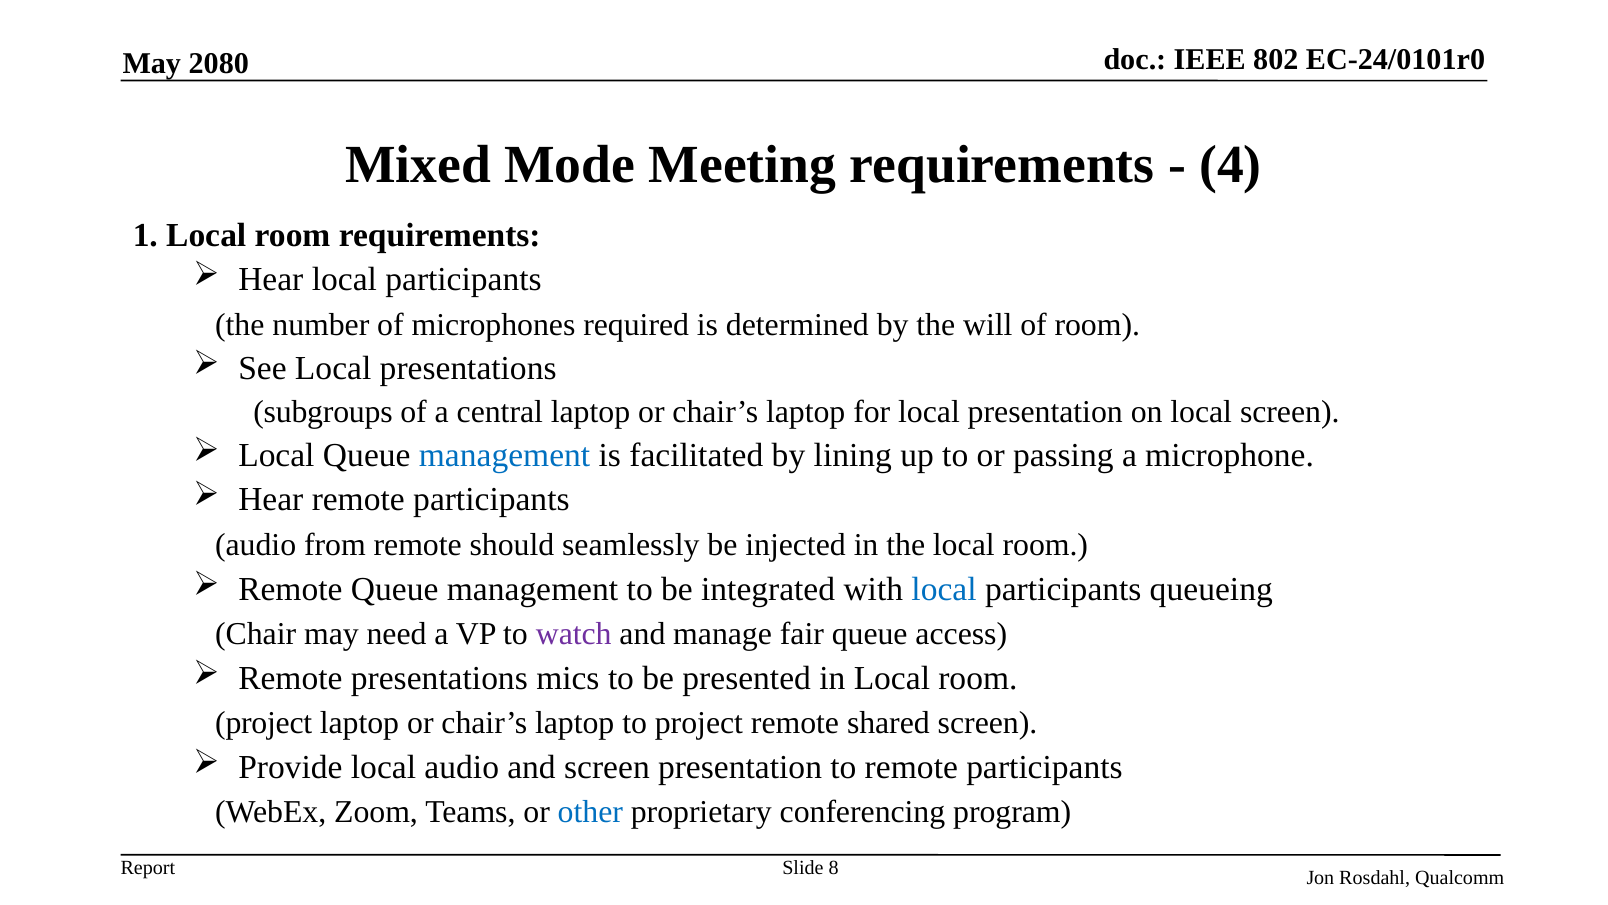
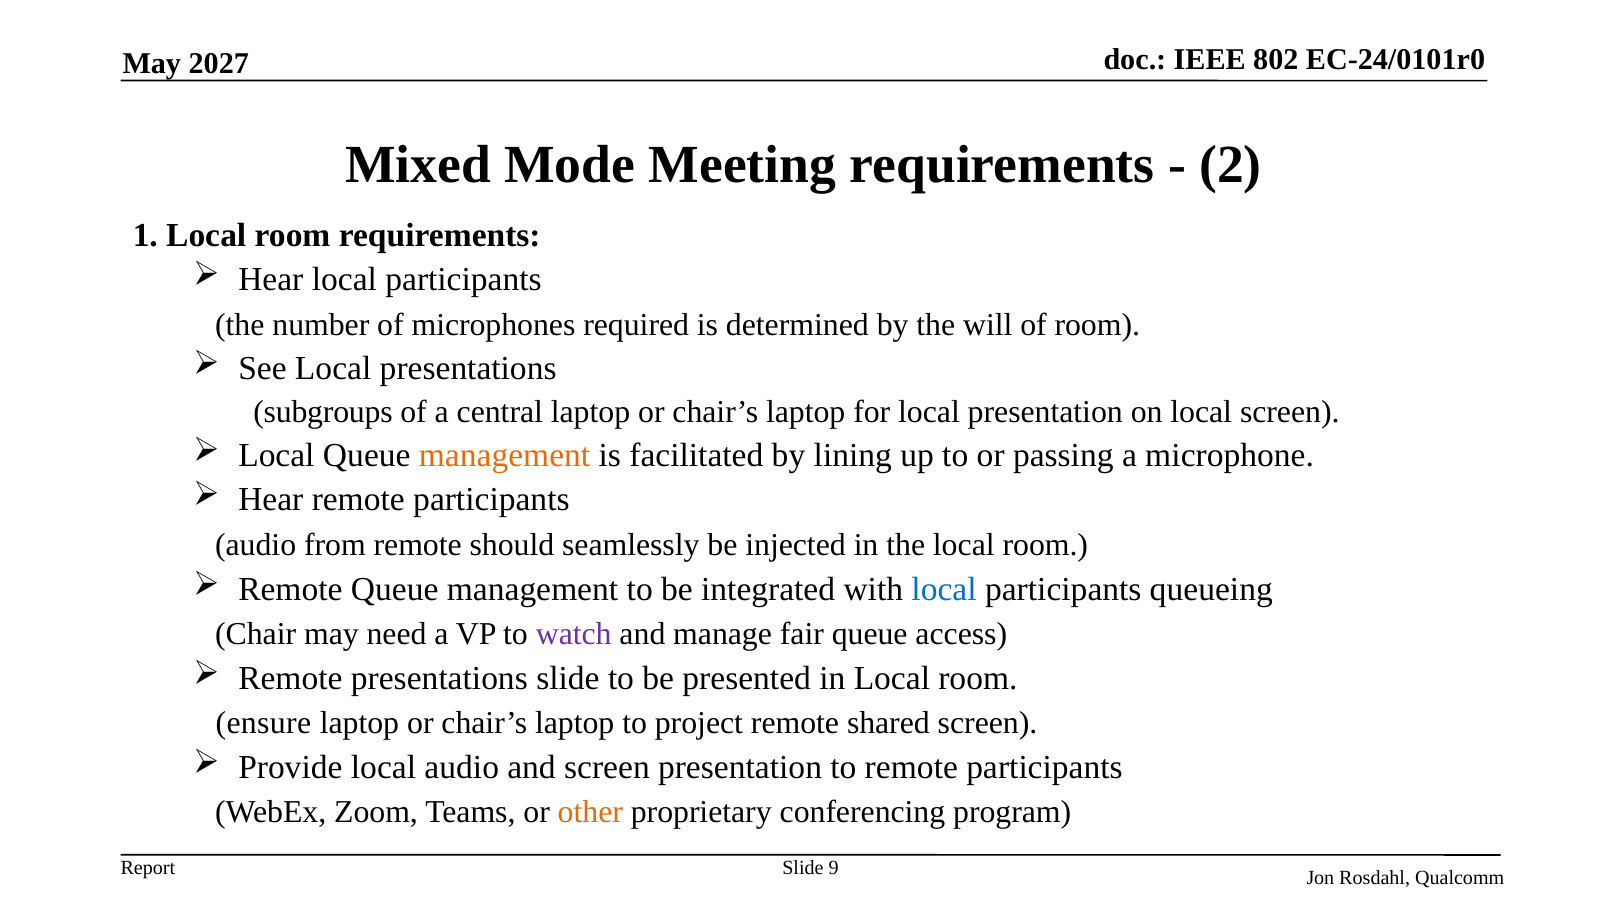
2080: 2080 -> 2027
4: 4 -> 2
management at (505, 455) colour: blue -> orange
presentations mics: mics -> slide
project at (264, 723): project -> ensure
other colour: blue -> orange
8: 8 -> 9
